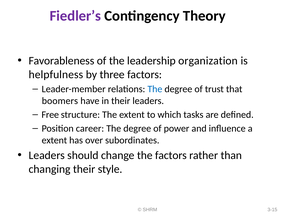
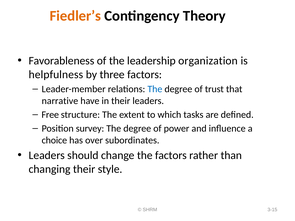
Fiedler’s colour: purple -> orange
boomers: boomers -> narrative
career: career -> survey
extent at (54, 140): extent -> choice
